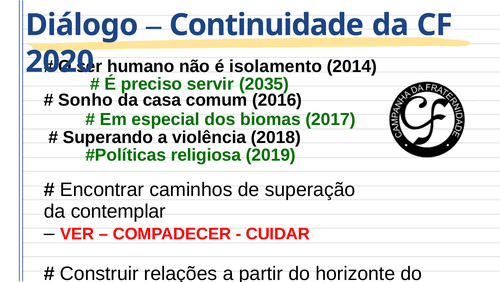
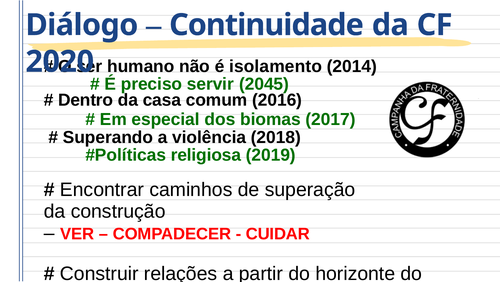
2035: 2035 -> 2045
Sonho: Sonho -> Dentro
contemplar: contemplar -> construção
